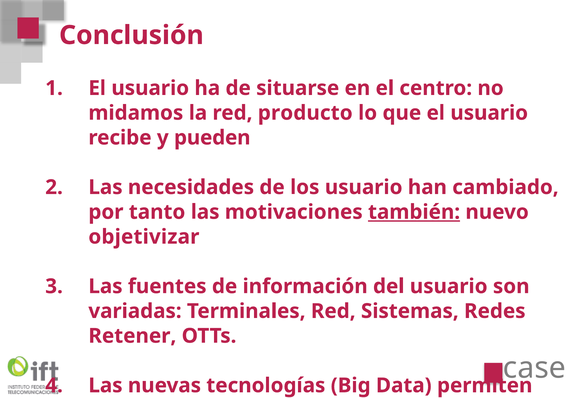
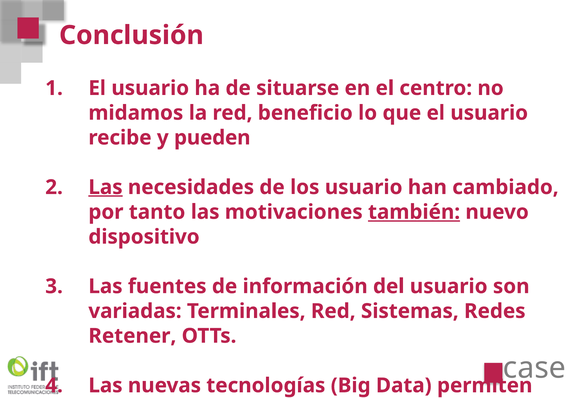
producto: producto -> beneficio
Las at (105, 187) underline: none -> present
objetivizar: objetivizar -> dispositivo
